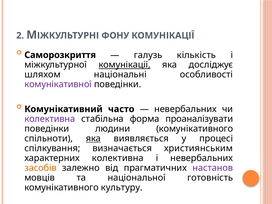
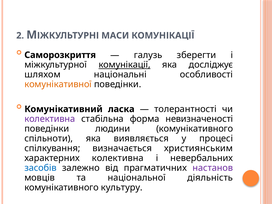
ФОНУ: ФОНУ -> МАСИ
кількість: кількість -> зберегти
комунікативної colour: purple -> orange
часто: часто -> ласка
невербальних at (185, 109): невербальних -> толерантності
проаналізувати: проаналізувати -> невизначеності
яка at (93, 138) underline: present -> none
засобів colour: orange -> blue
готовність: готовність -> діяльність
